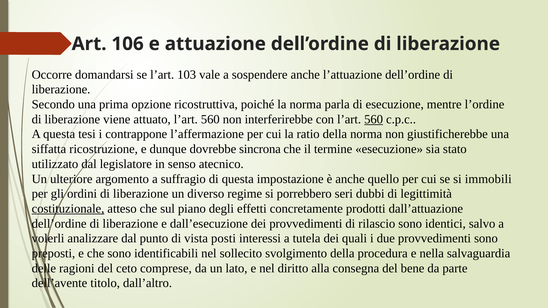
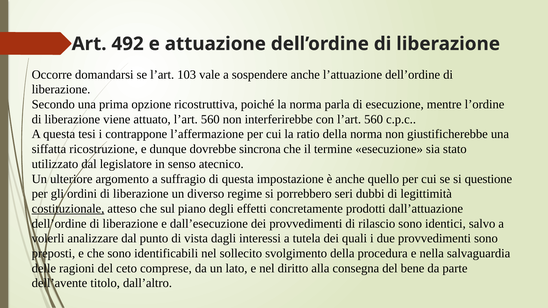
106: 106 -> 492
560 at (374, 119) underline: present -> none
immobili: immobili -> questione
posti: posti -> dagli
